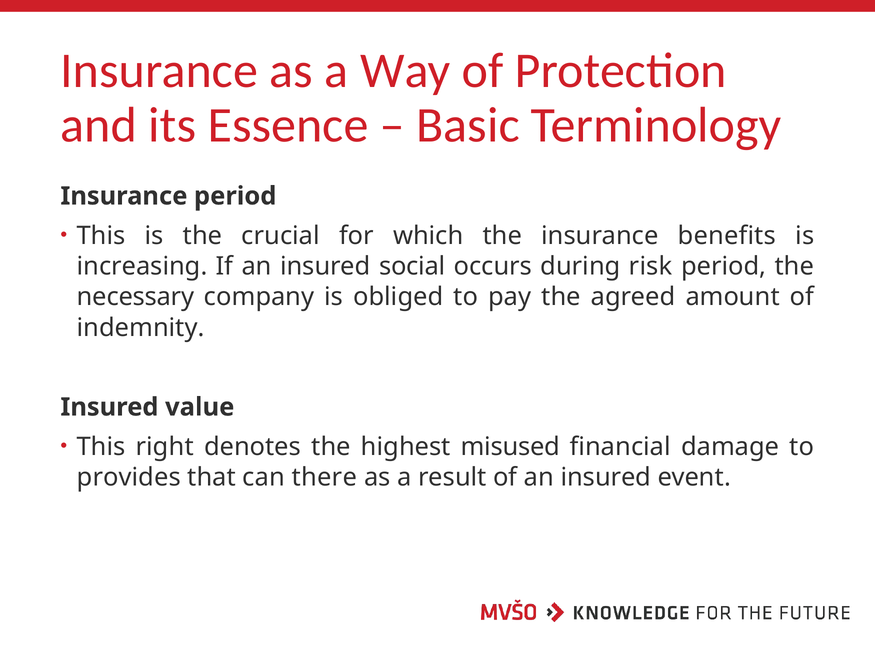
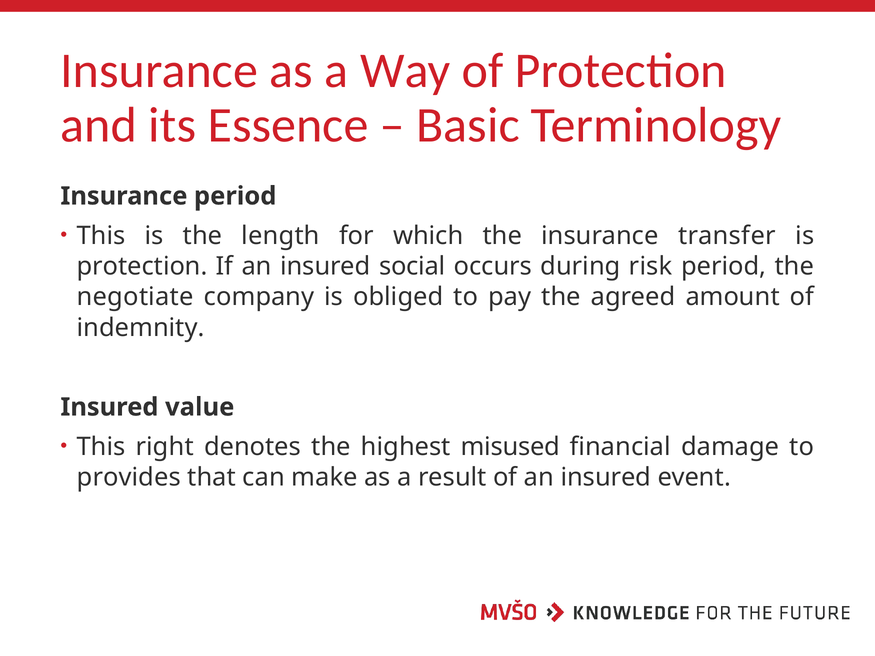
crucial: crucial -> length
benefits: benefits -> transfer
increasing at (142, 267): increasing -> protection
necessary: necessary -> negotiate
there: there -> make
